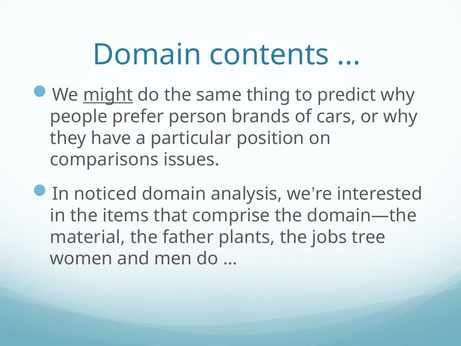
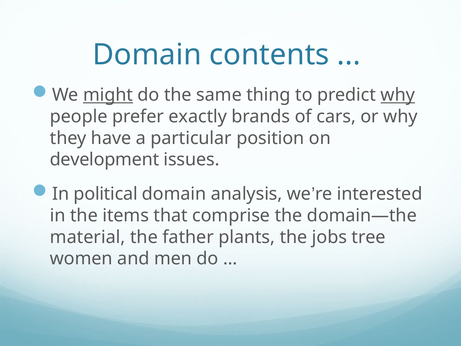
why at (398, 95) underline: none -> present
person: person -> exactly
comparisons: comparisons -> development
noticed: noticed -> political
